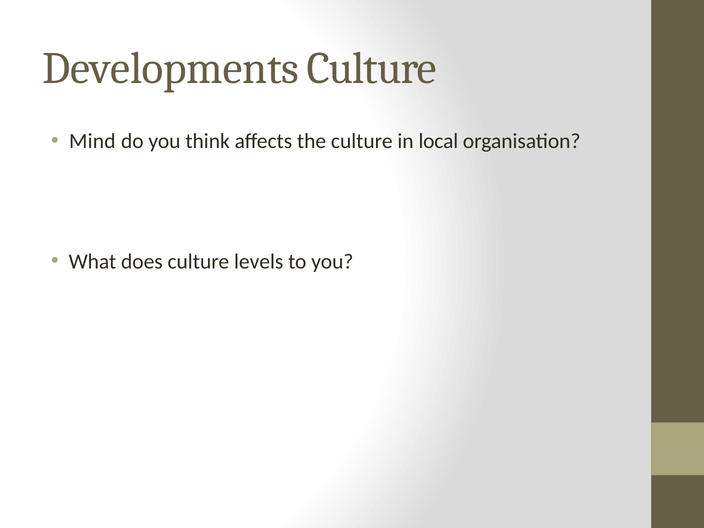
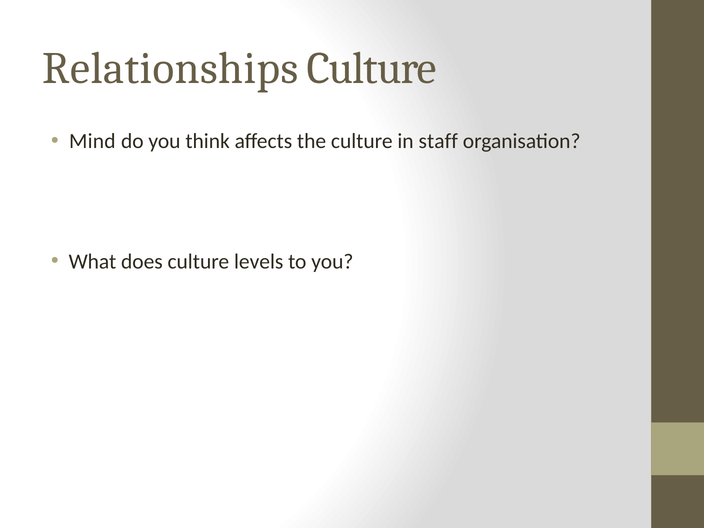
Developments: Developments -> Relationships
local: local -> staff
